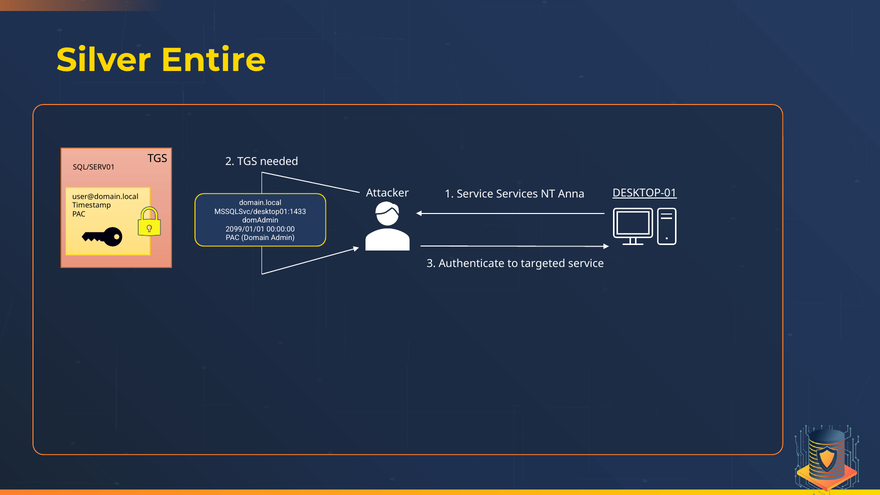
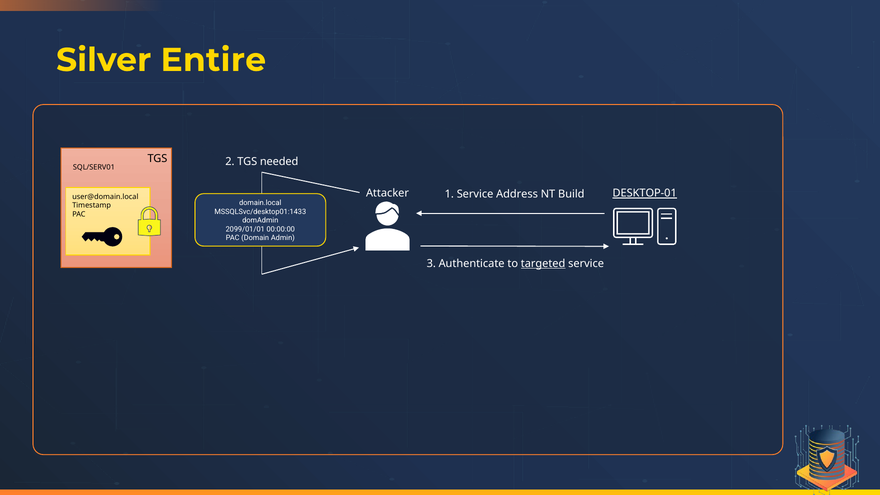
Services: Services -> Address
Anna: Anna -> Build
targeted underline: none -> present
